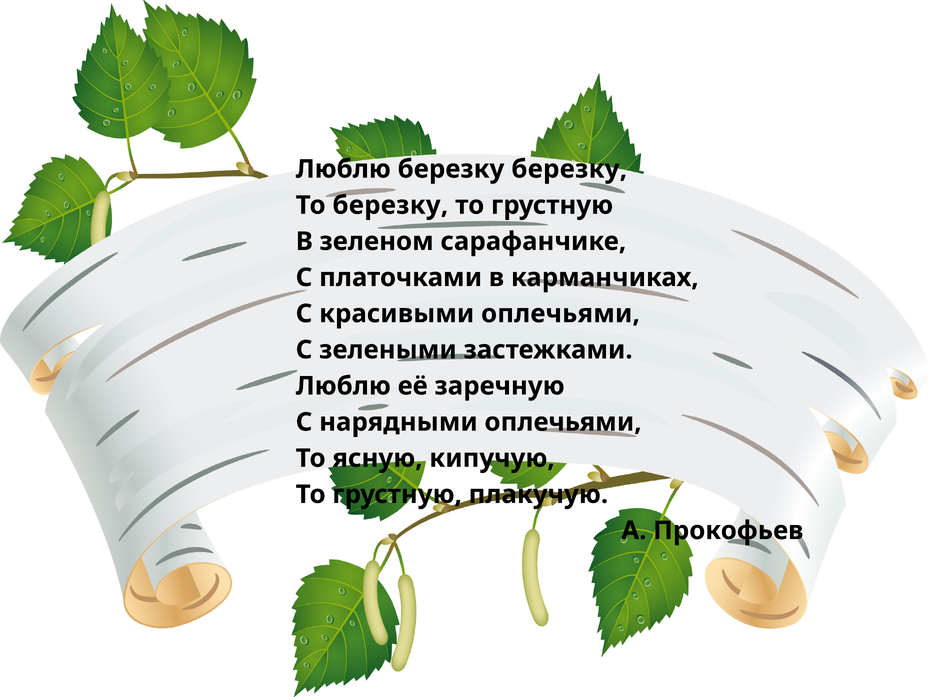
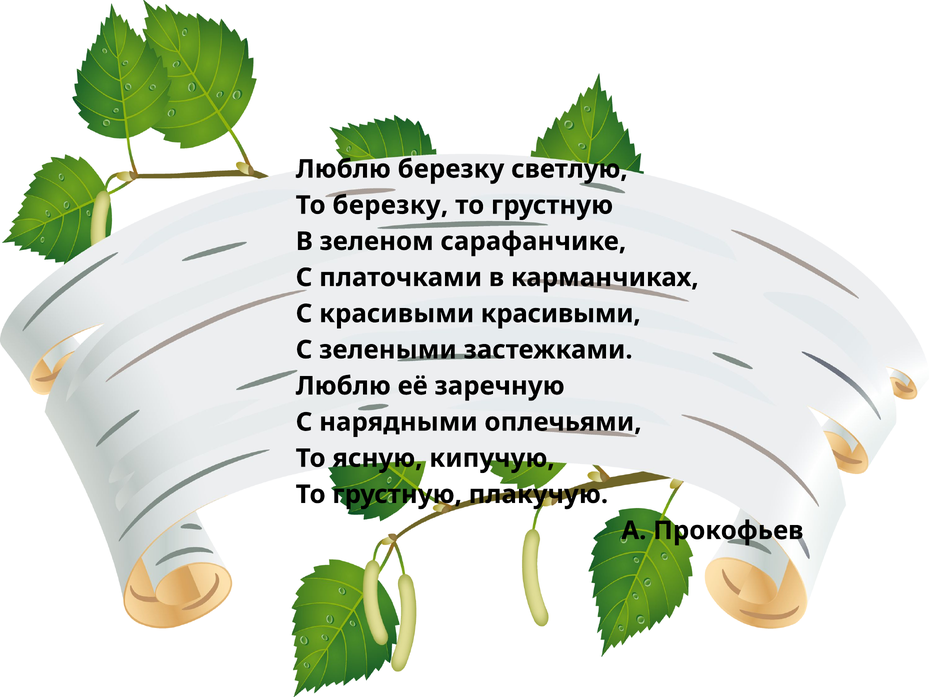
березку березку: березку -> светлую
красивыми оплечьями: оплечьями -> красивыми
